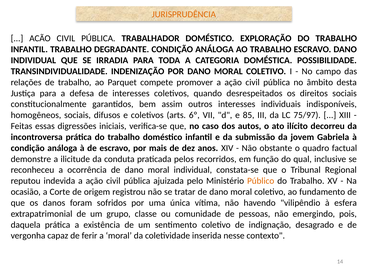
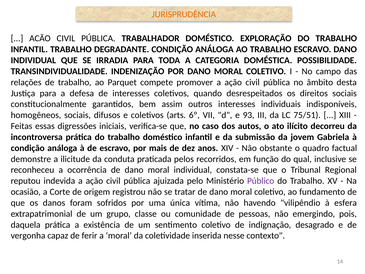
85: 85 -> 93
75/97: 75/97 -> 75/51
Público colour: orange -> purple
